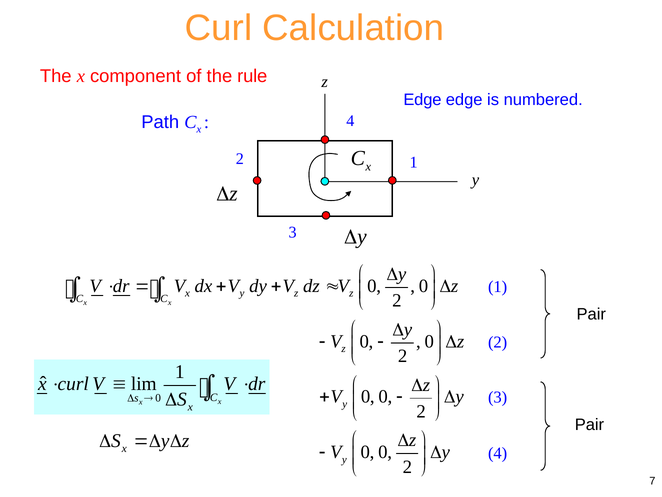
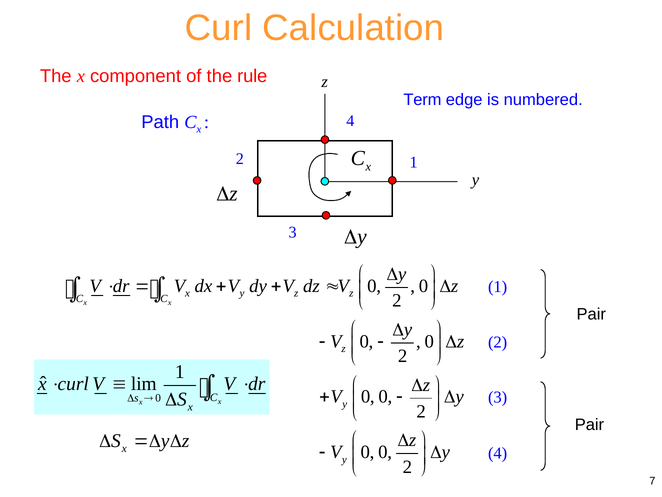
Edge at (422, 100): Edge -> Term
